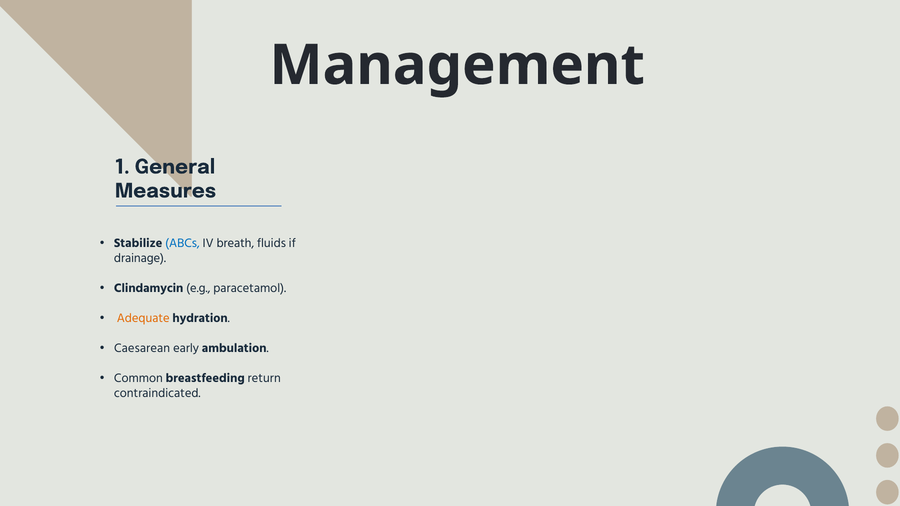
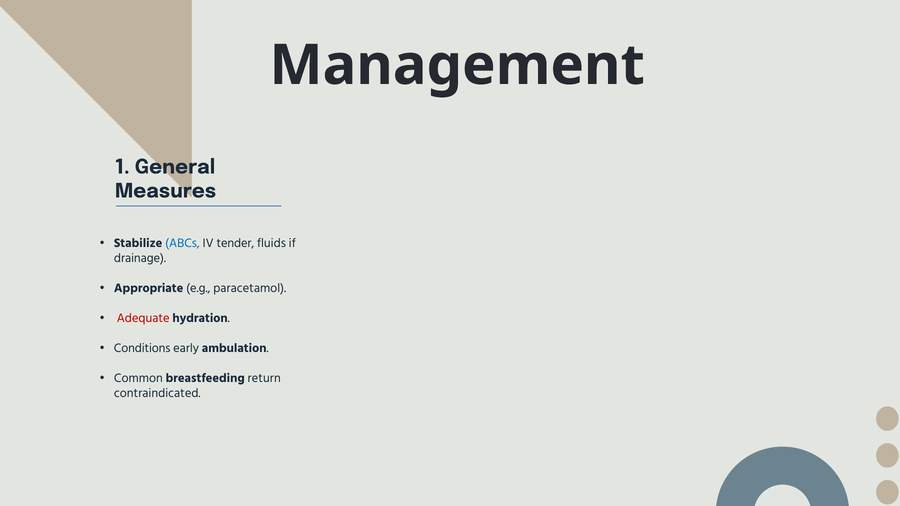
breath: breath -> tender
Clindamycin: Clindamycin -> Appropriate
Adequate colour: orange -> red
Caesarean: Caesarean -> Conditions
